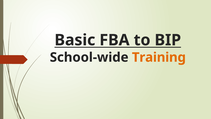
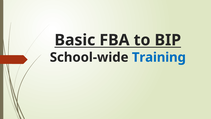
Training colour: orange -> blue
